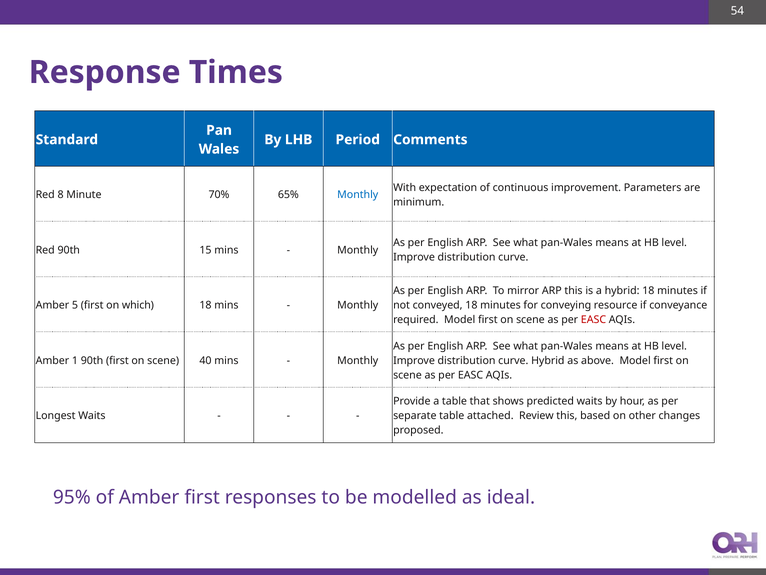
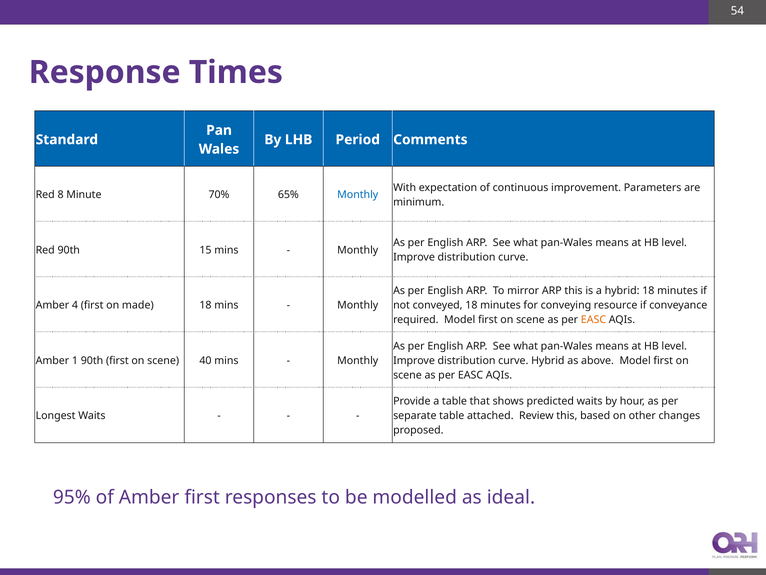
5: 5 -> 4
which: which -> made
EASC at (593, 320) colour: red -> orange
